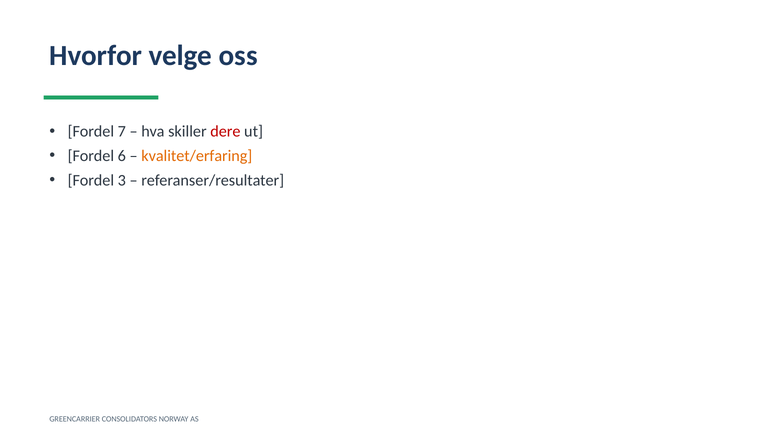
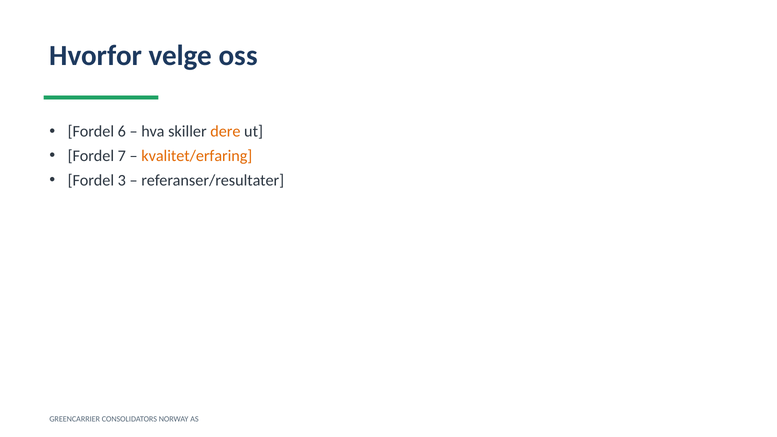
7: 7 -> 6
dere colour: red -> orange
6: 6 -> 7
